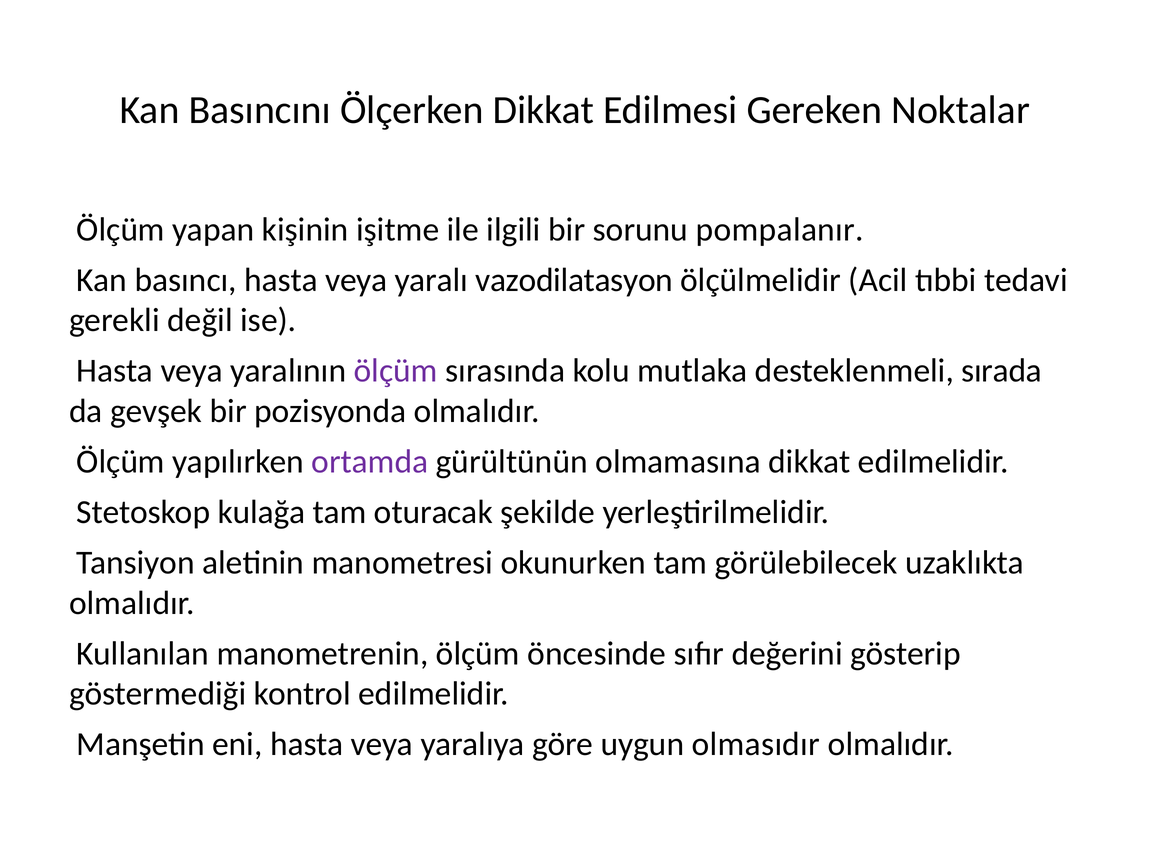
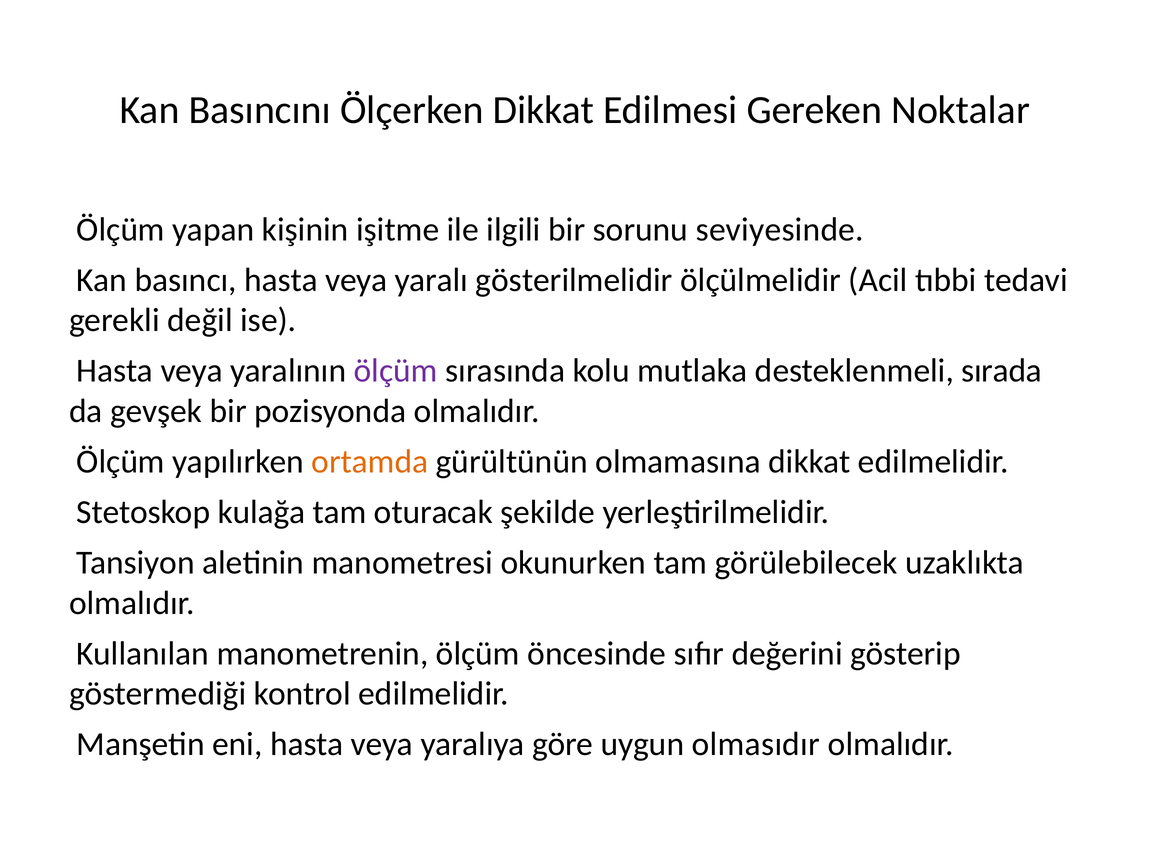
pompalanır: pompalanır -> seviyesinde
vazodilatasyon: vazodilatasyon -> gösterilmelidir
ortamda colour: purple -> orange
